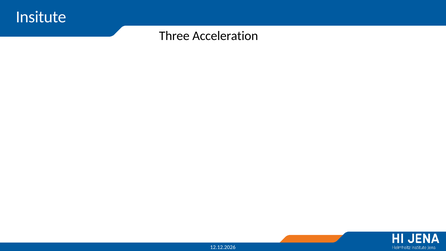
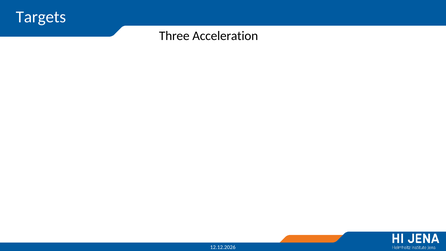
Insitute: Insitute -> Targets
